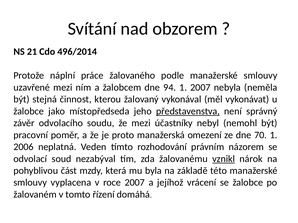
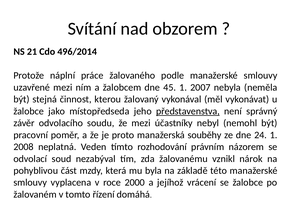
94: 94 -> 45
omezení: omezení -> souběhy
70: 70 -> 24
2006: 2006 -> 2008
vznikl underline: present -> none
roce 2007: 2007 -> 2000
